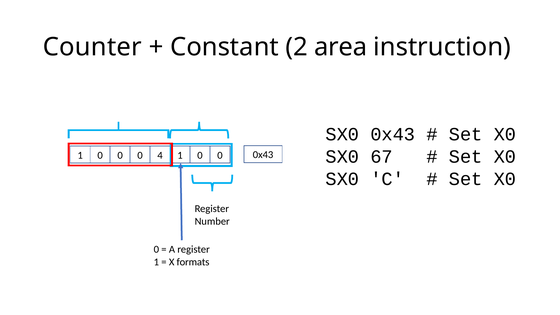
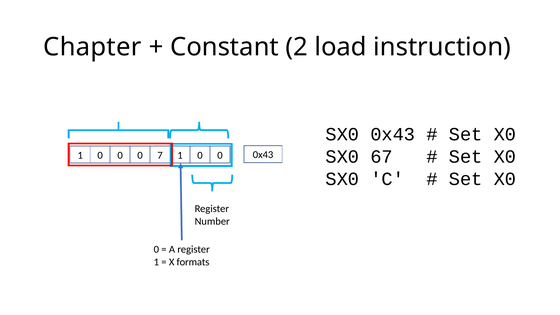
Counter: Counter -> Chapter
area: area -> load
4: 4 -> 7
